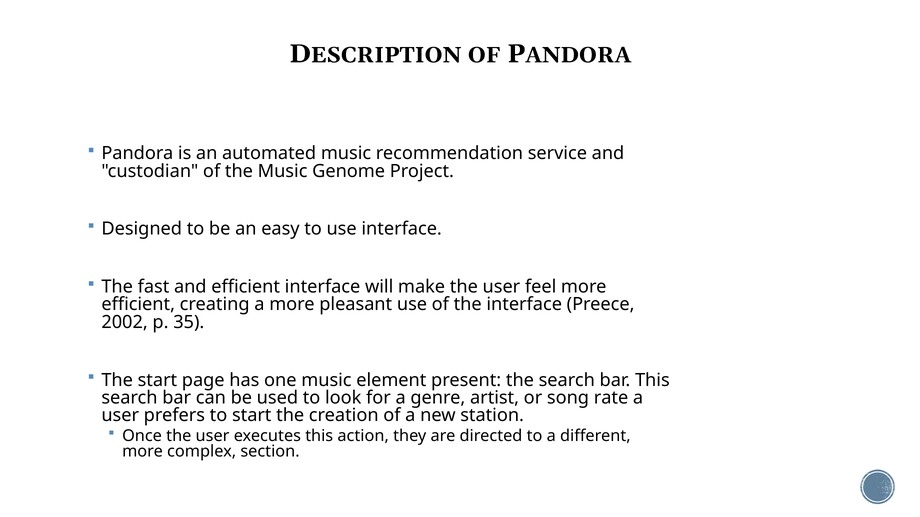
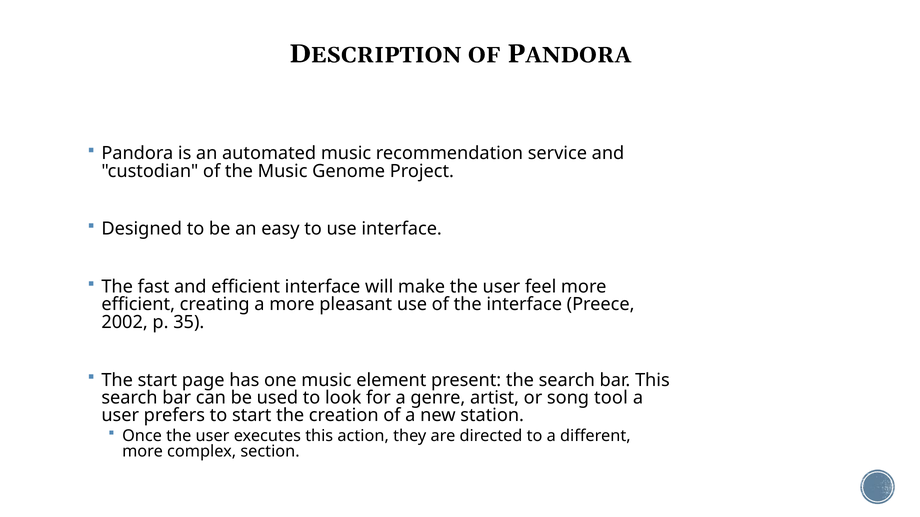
rate: rate -> tool
